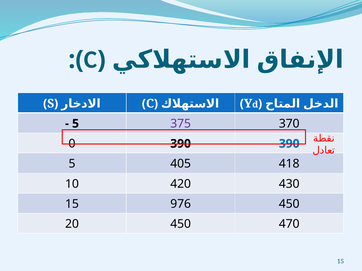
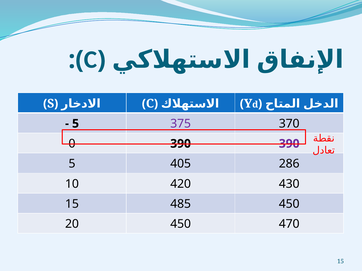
390 at (289, 144) colour: blue -> purple
418: 418 -> 286
976: 976 -> 485
